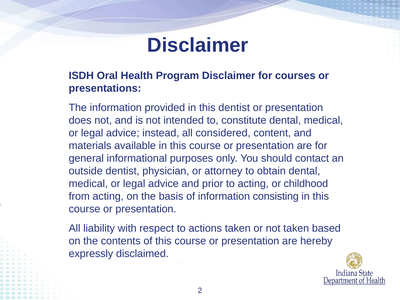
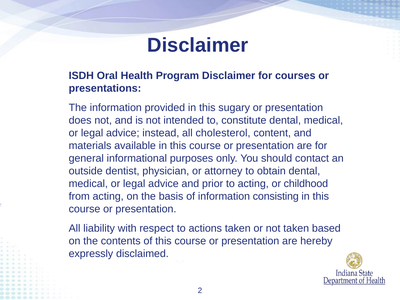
this dentist: dentist -> sugary
considered: considered -> cholesterol
